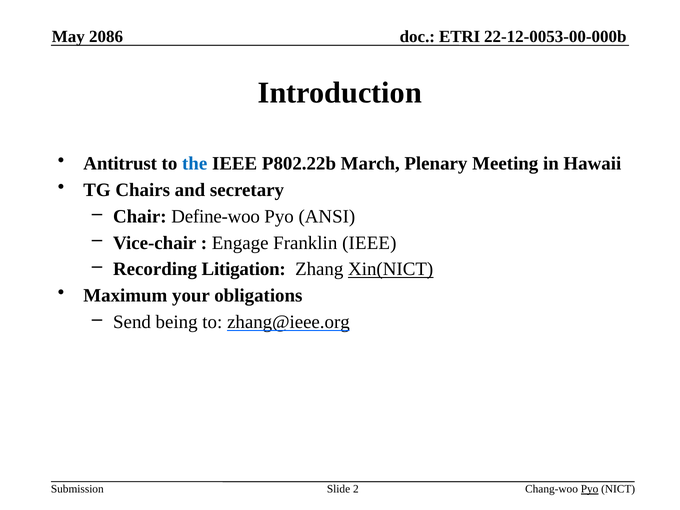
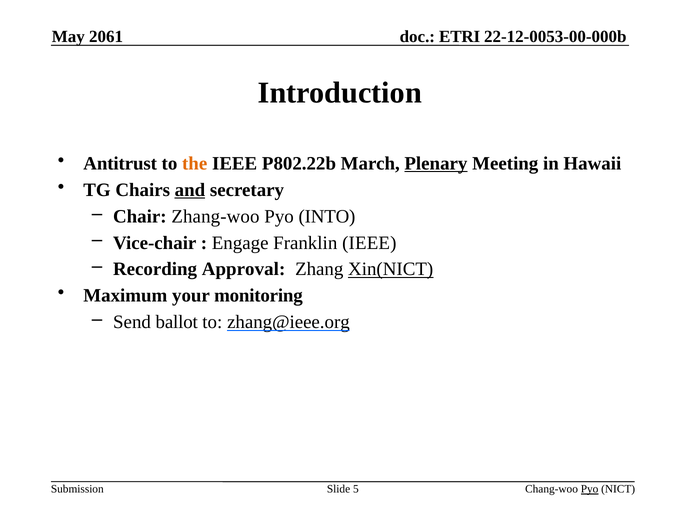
2086: 2086 -> 2061
the colour: blue -> orange
Plenary underline: none -> present
and underline: none -> present
Define-woo: Define-woo -> Zhang-woo
ANSI: ANSI -> INTO
Litigation: Litigation -> Approval
obligations: obligations -> monitoring
being: being -> ballot
2: 2 -> 5
